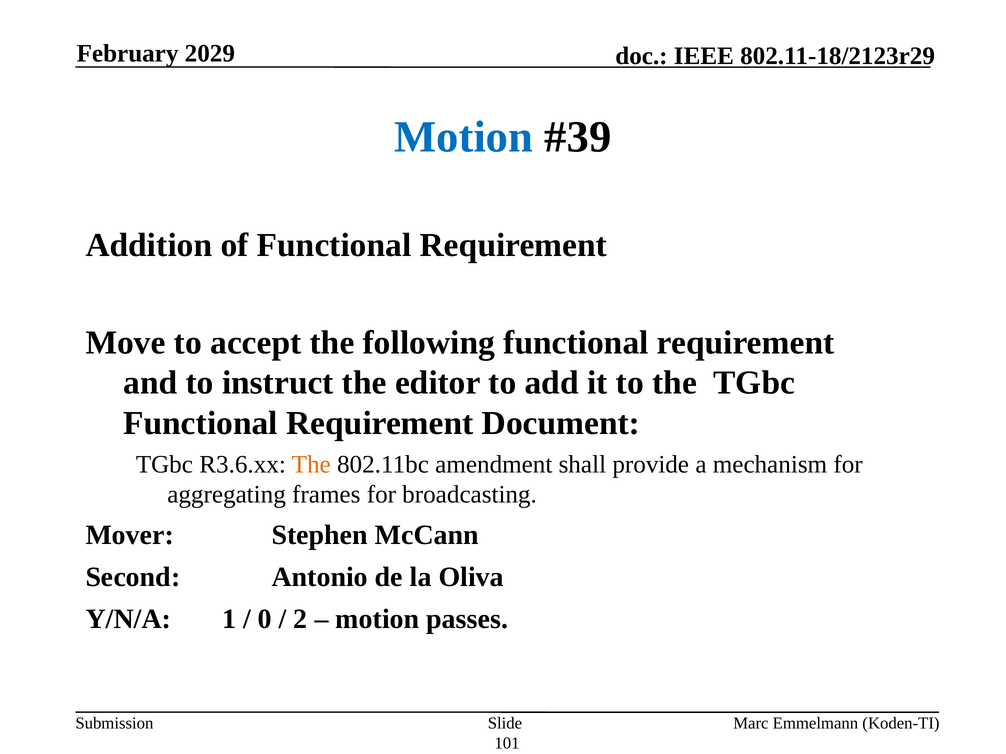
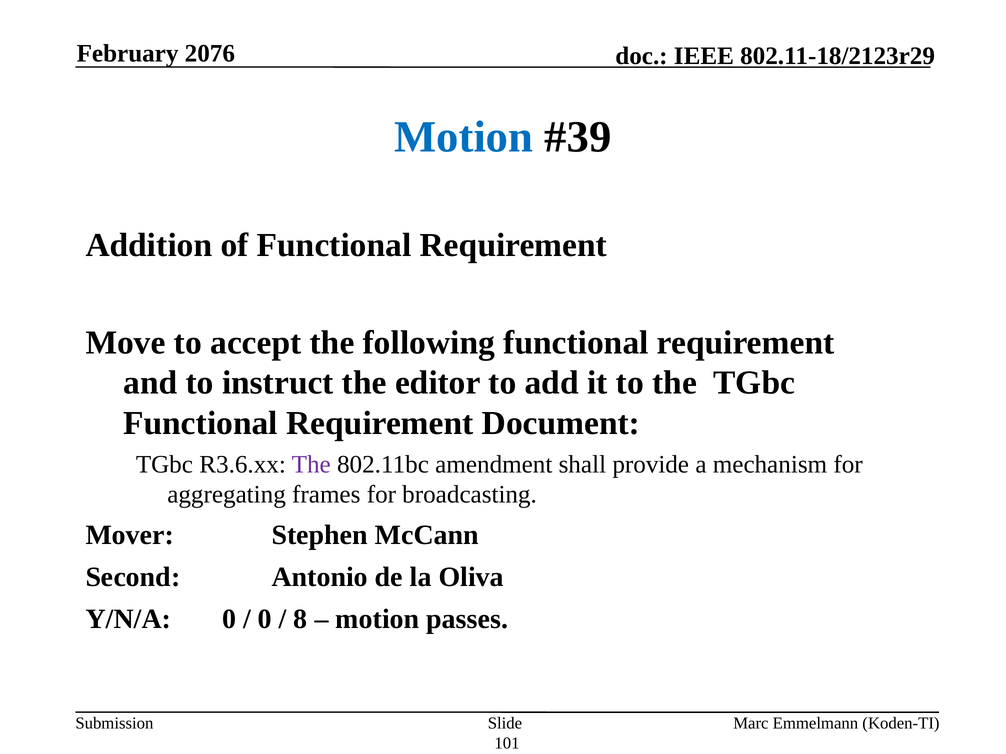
2029: 2029 -> 2076
The at (311, 465) colour: orange -> purple
Y/N/A 1: 1 -> 0
2: 2 -> 8
